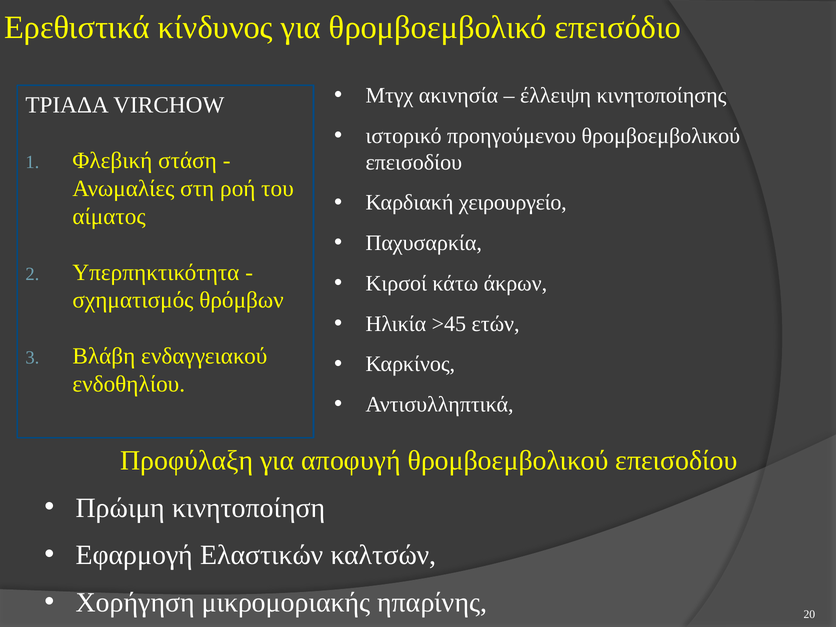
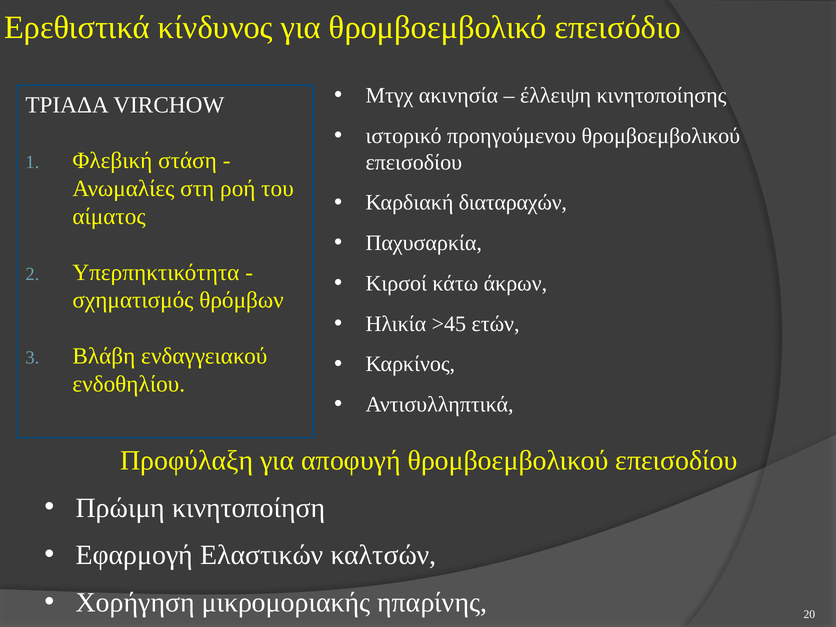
χειρουργείο: χειρουργείο -> διαταραχών
